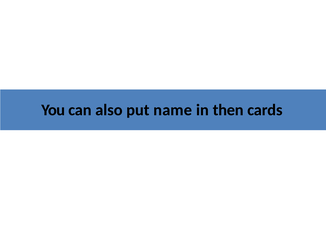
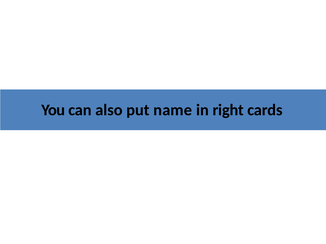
then: then -> right
